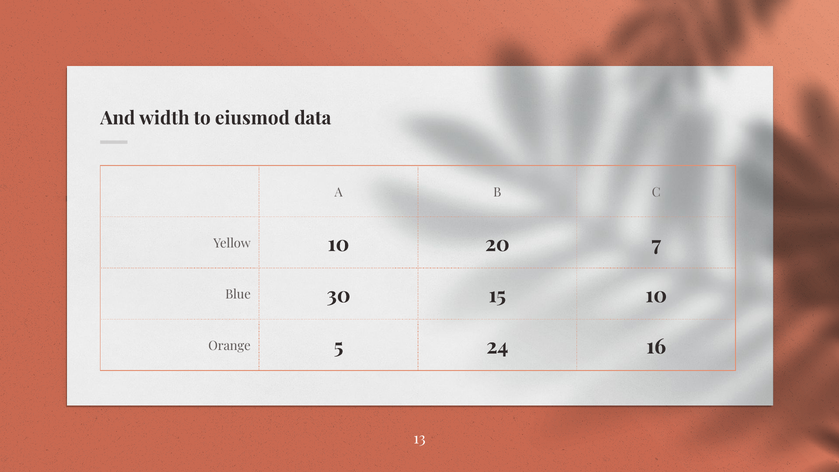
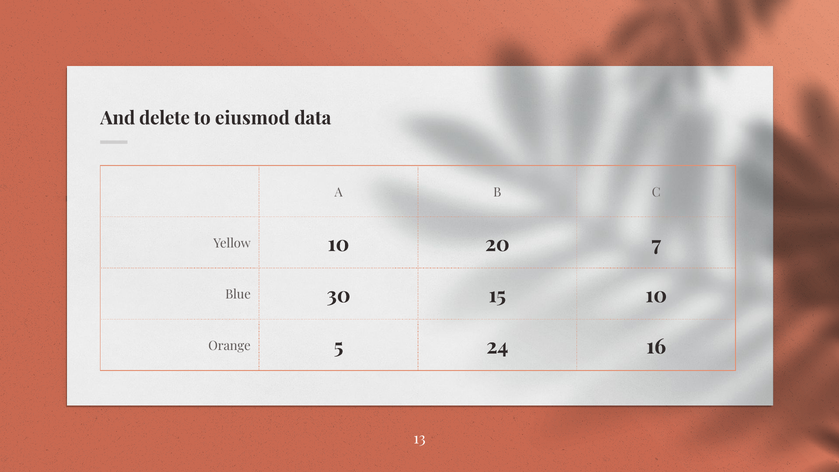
width: width -> delete
